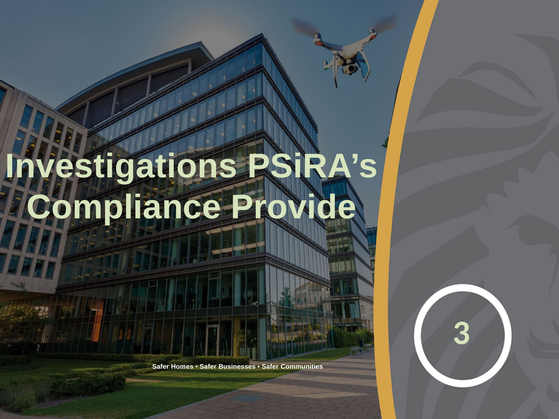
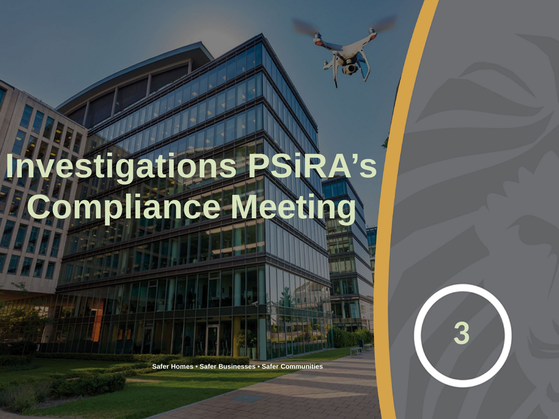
Provide: Provide -> Meeting
